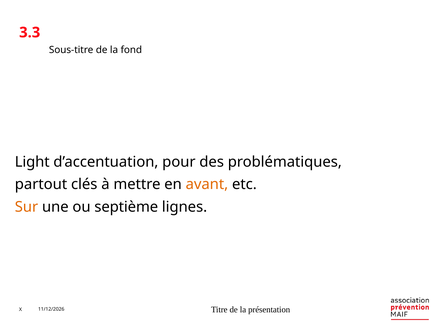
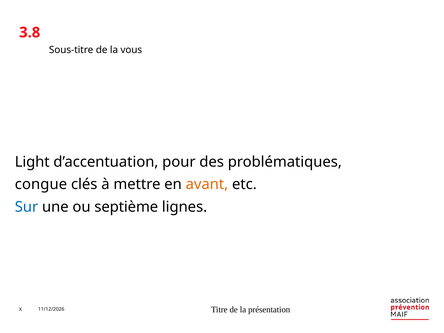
3.3: 3.3 -> 3.8
fond: fond -> vous
partout: partout -> congue
Sur colour: orange -> blue
